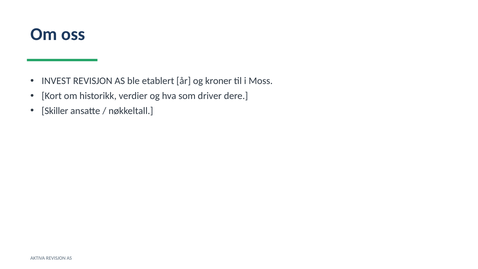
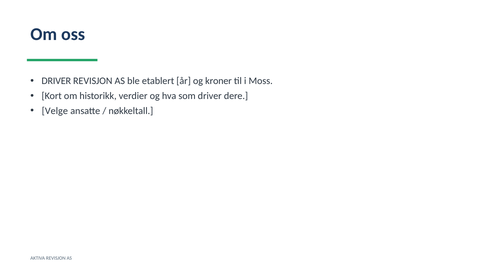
INVEST at (56, 81): INVEST -> DRIVER
Skiller: Skiller -> Velge
